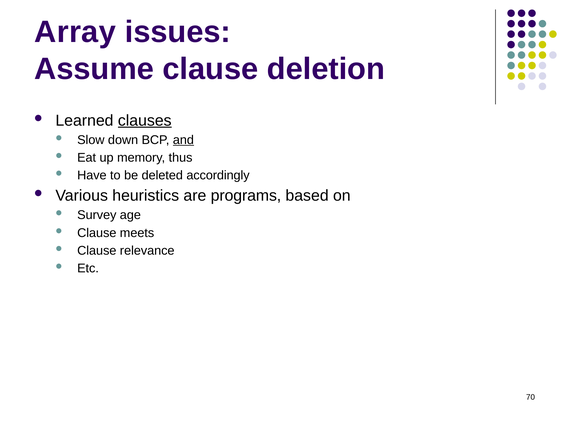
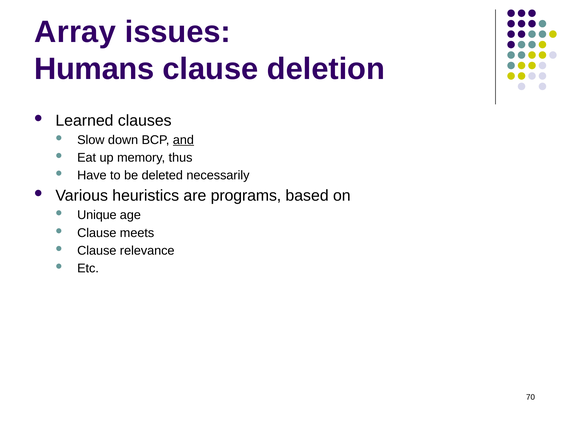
Assume: Assume -> Humans
clauses underline: present -> none
accordingly: accordingly -> necessarily
Survey: Survey -> Unique
